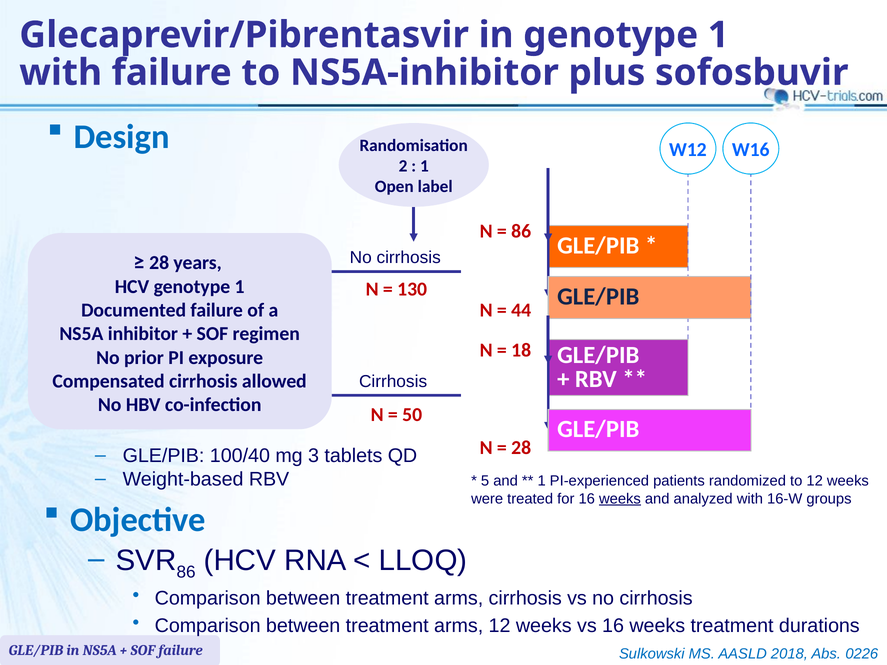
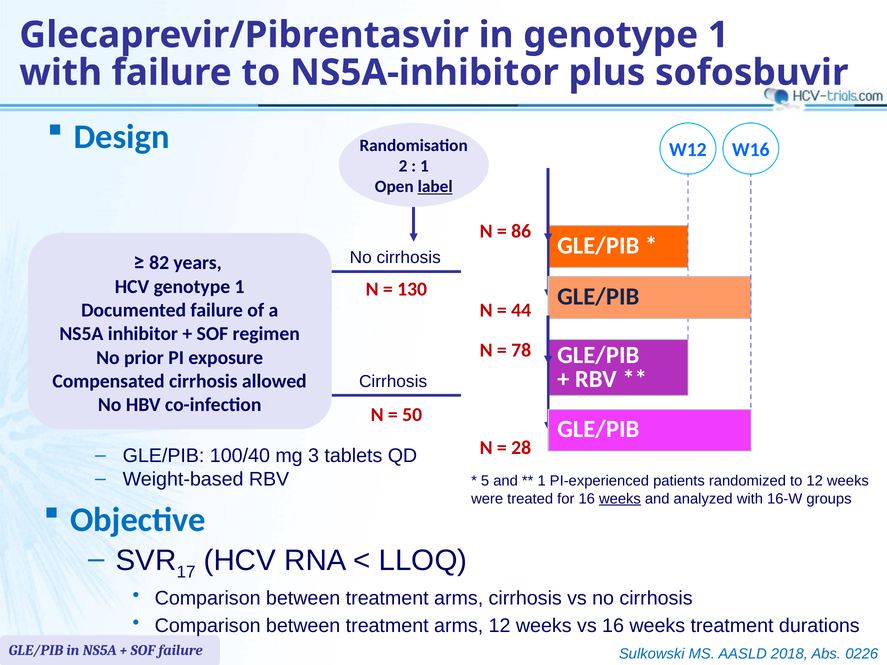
label underline: none -> present
28 at (159, 263): 28 -> 82
18: 18 -> 78
86 at (186, 572): 86 -> 17
